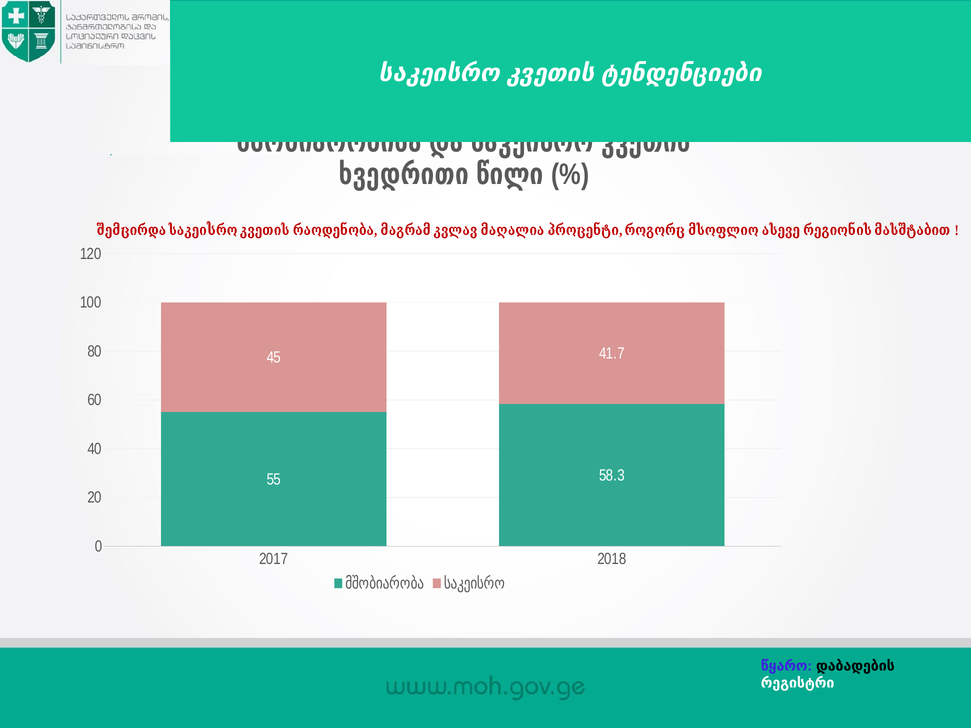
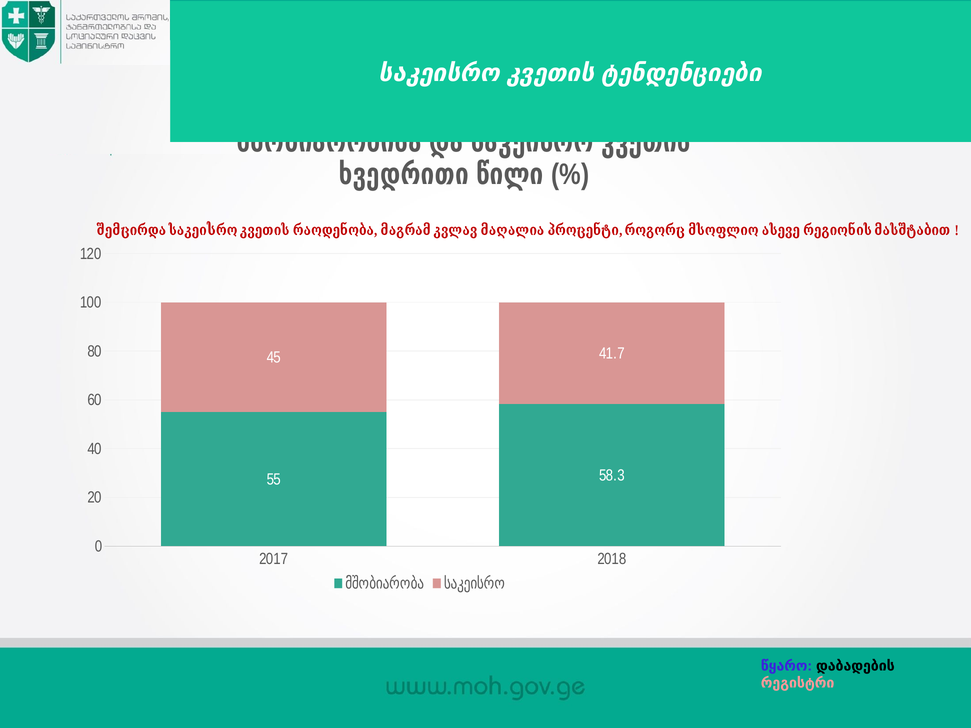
რეგისტრი colour: white -> pink
